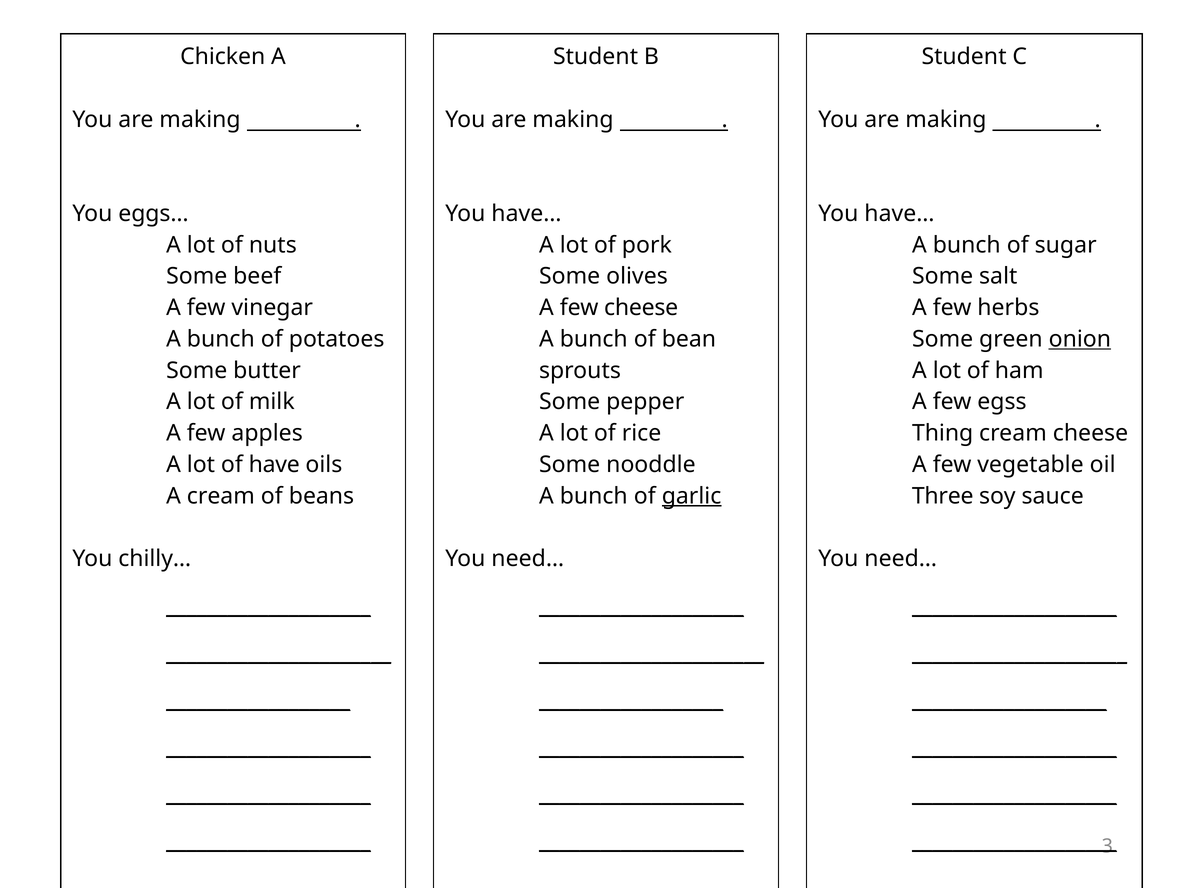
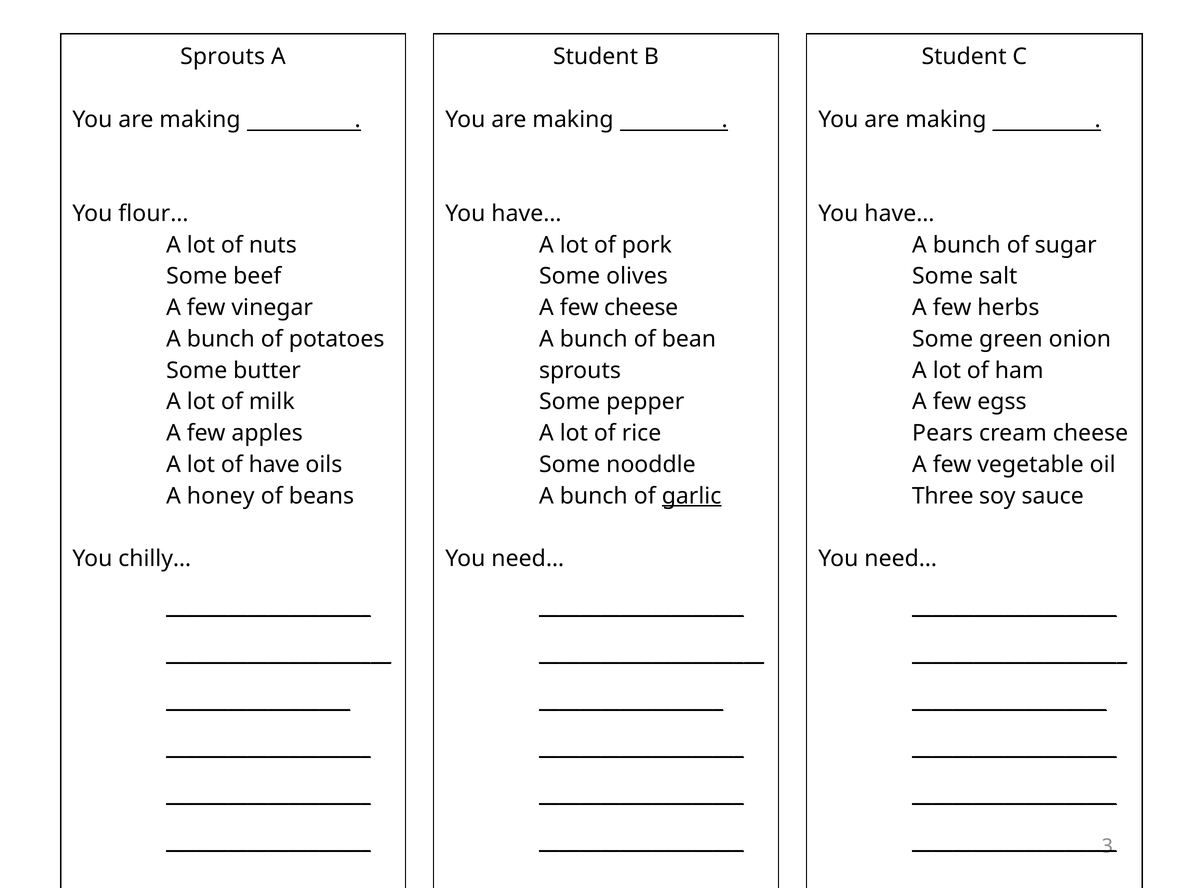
Chicken at (223, 57): Chicken -> Sprouts
eggs…: eggs… -> flour…
onion underline: present -> none
Thing: Thing -> Pears
A cream: cream -> honey
